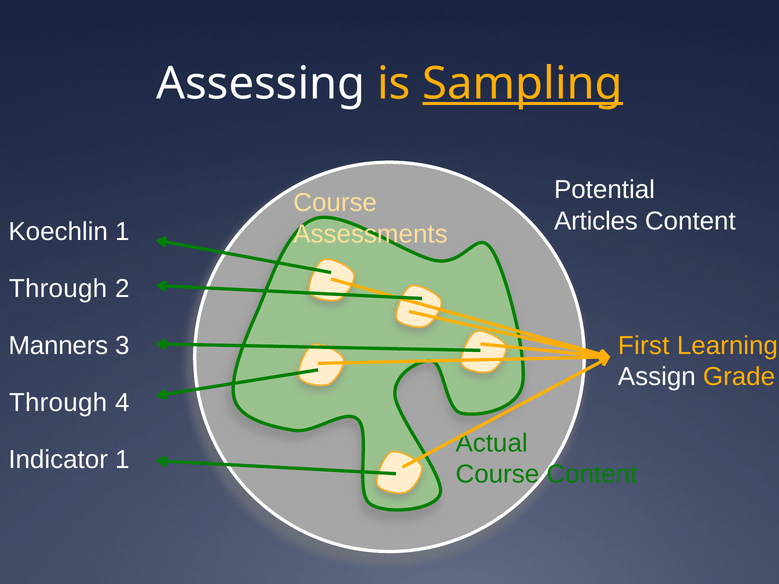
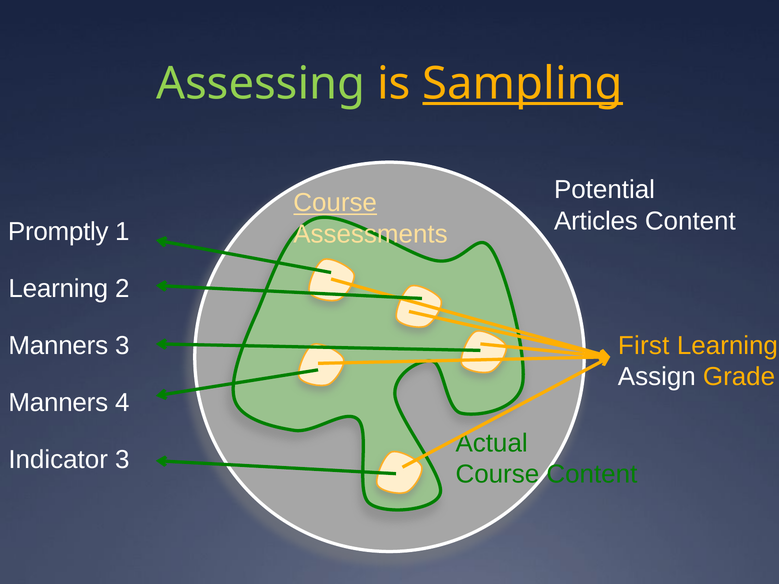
Assessing colour: white -> light green
Course at (335, 203) underline: none -> present
Koechlin: Koechlin -> Promptly
Through at (58, 289): Through -> Learning
Through at (58, 403): Through -> Manners
Indicator 1: 1 -> 3
